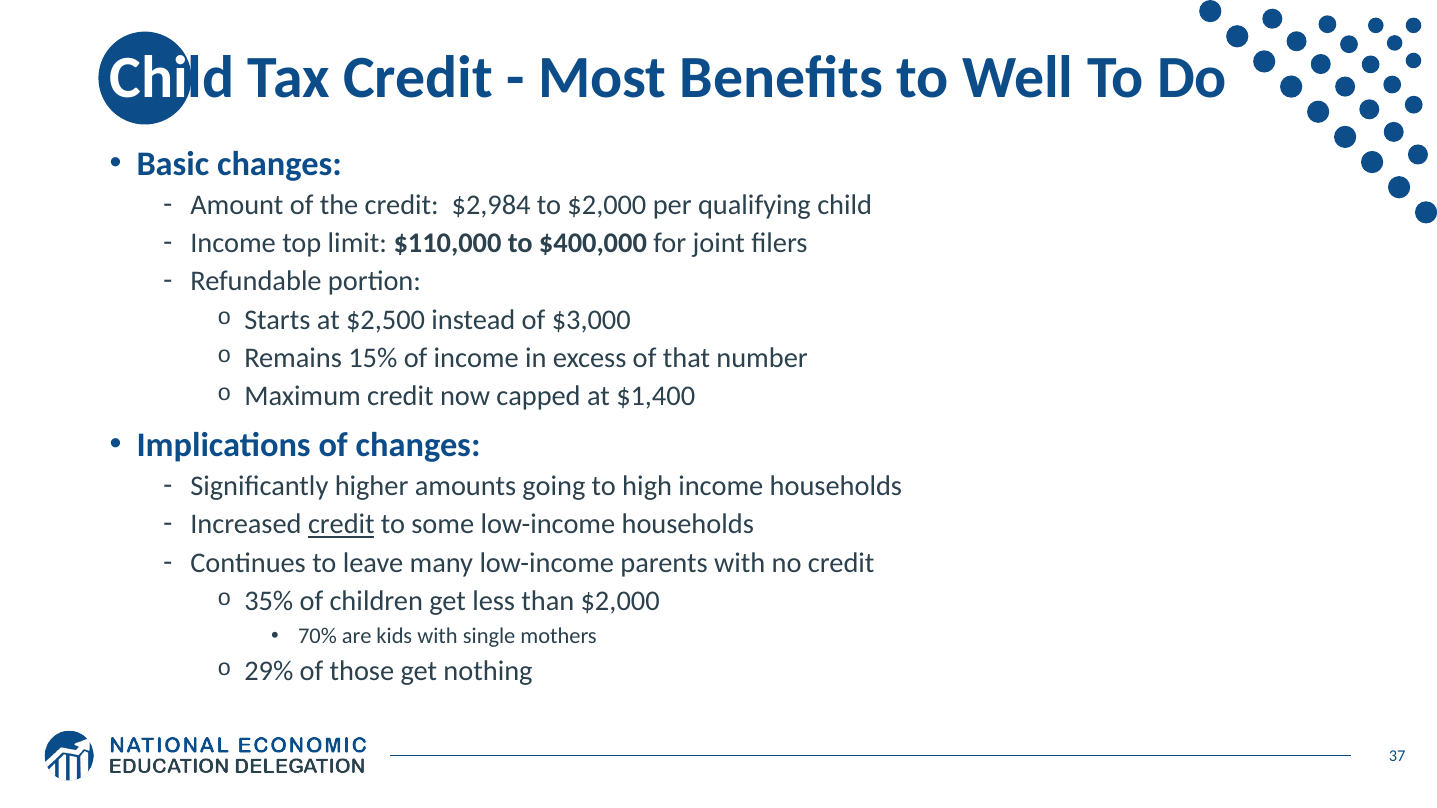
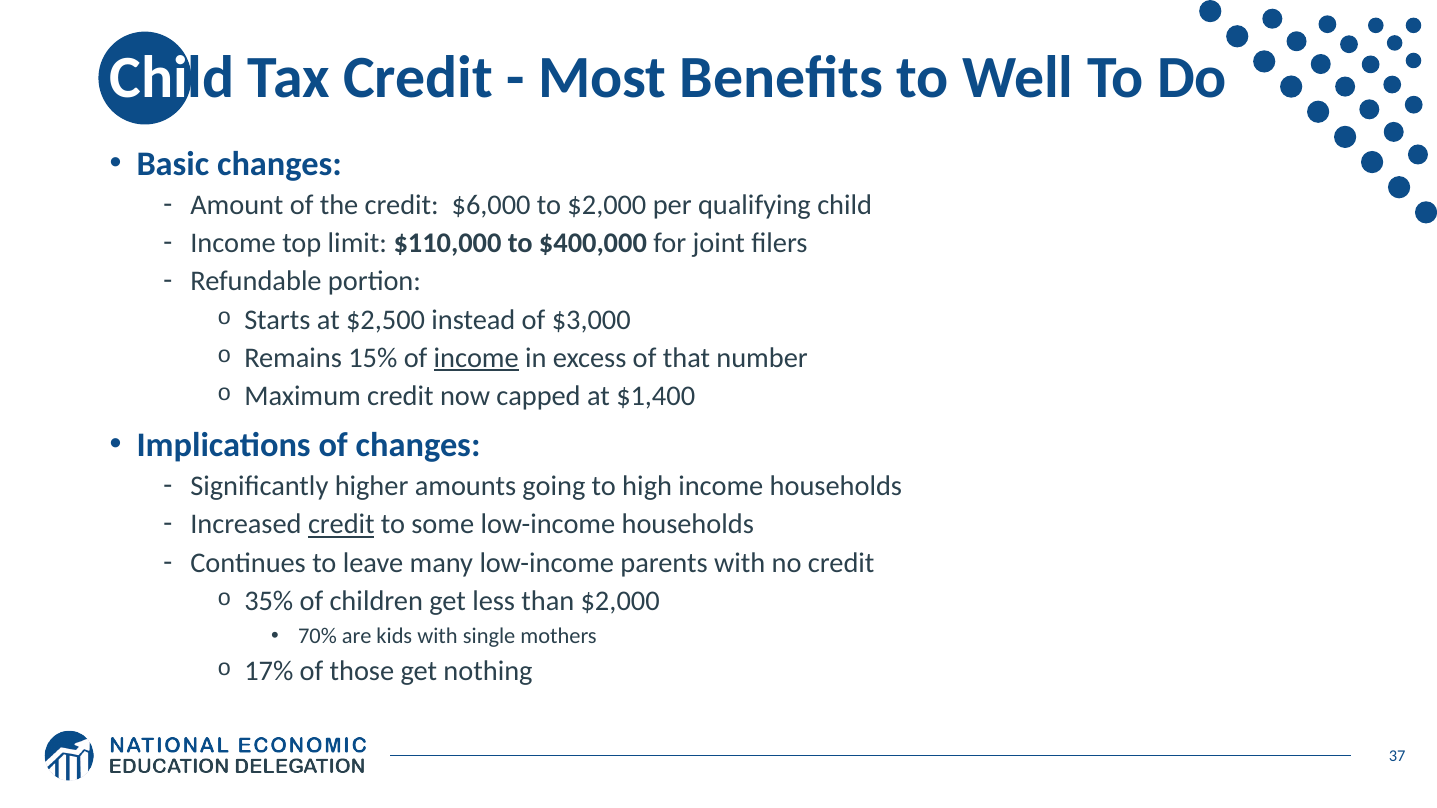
$2,984: $2,984 -> $6,000
income at (476, 358) underline: none -> present
29%: 29% -> 17%
